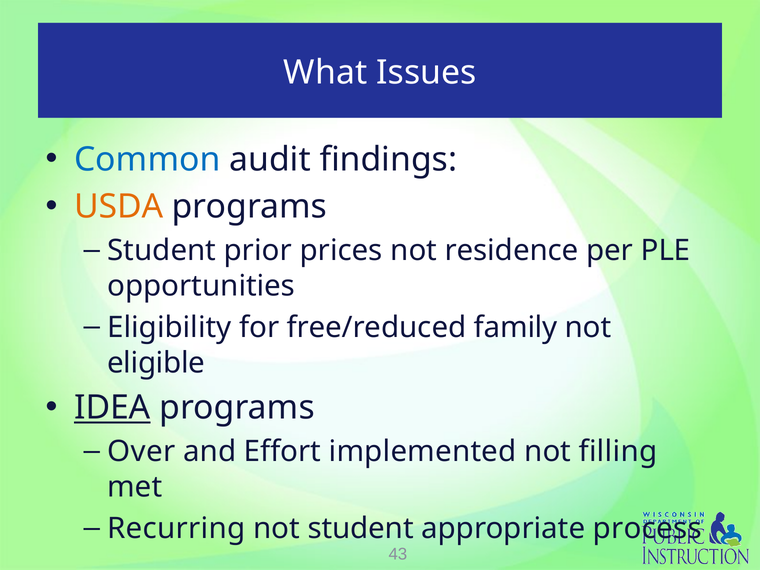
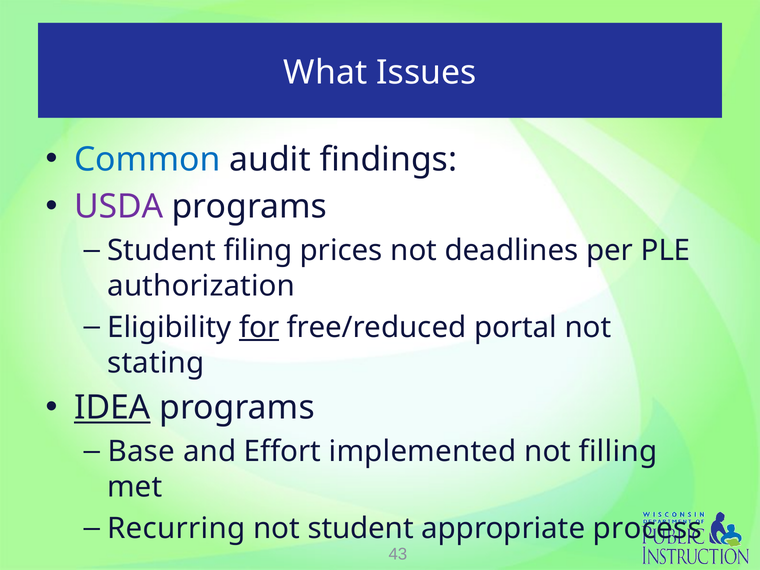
USDA colour: orange -> purple
prior: prior -> filing
residence: residence -> deadlines
opportunities: opportunities -> authorization
for underline: none -> present
family: family -> portal
eligible: eligible -> stating
Over: Over -> Base
